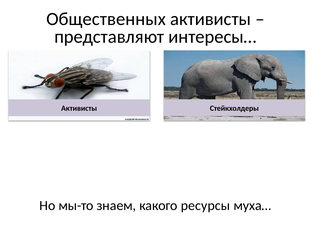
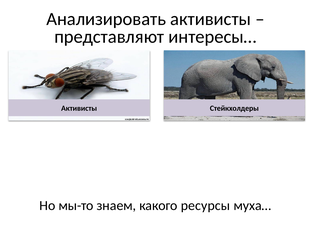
Общественных: Общественных -> Анализировать
